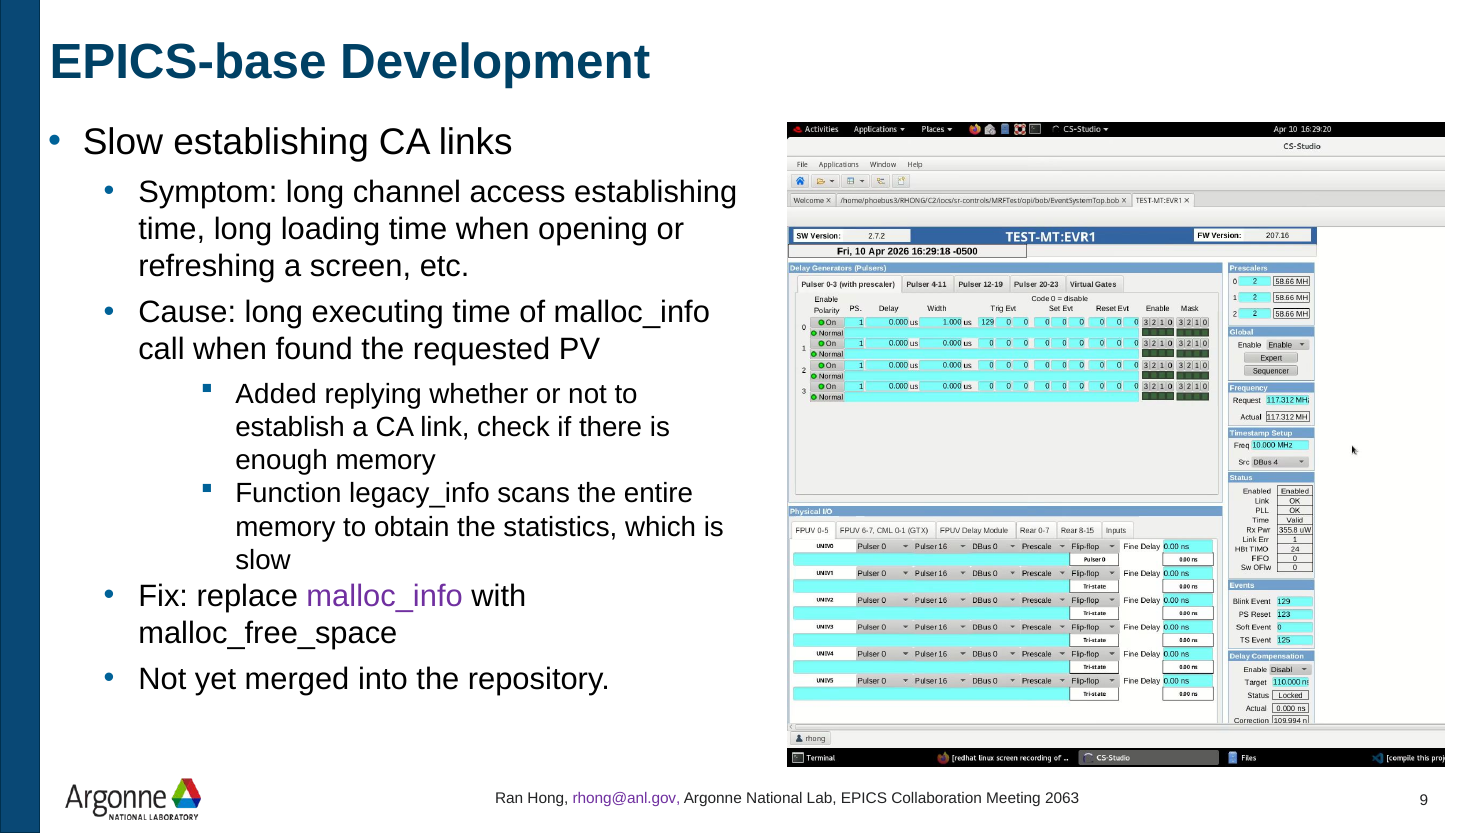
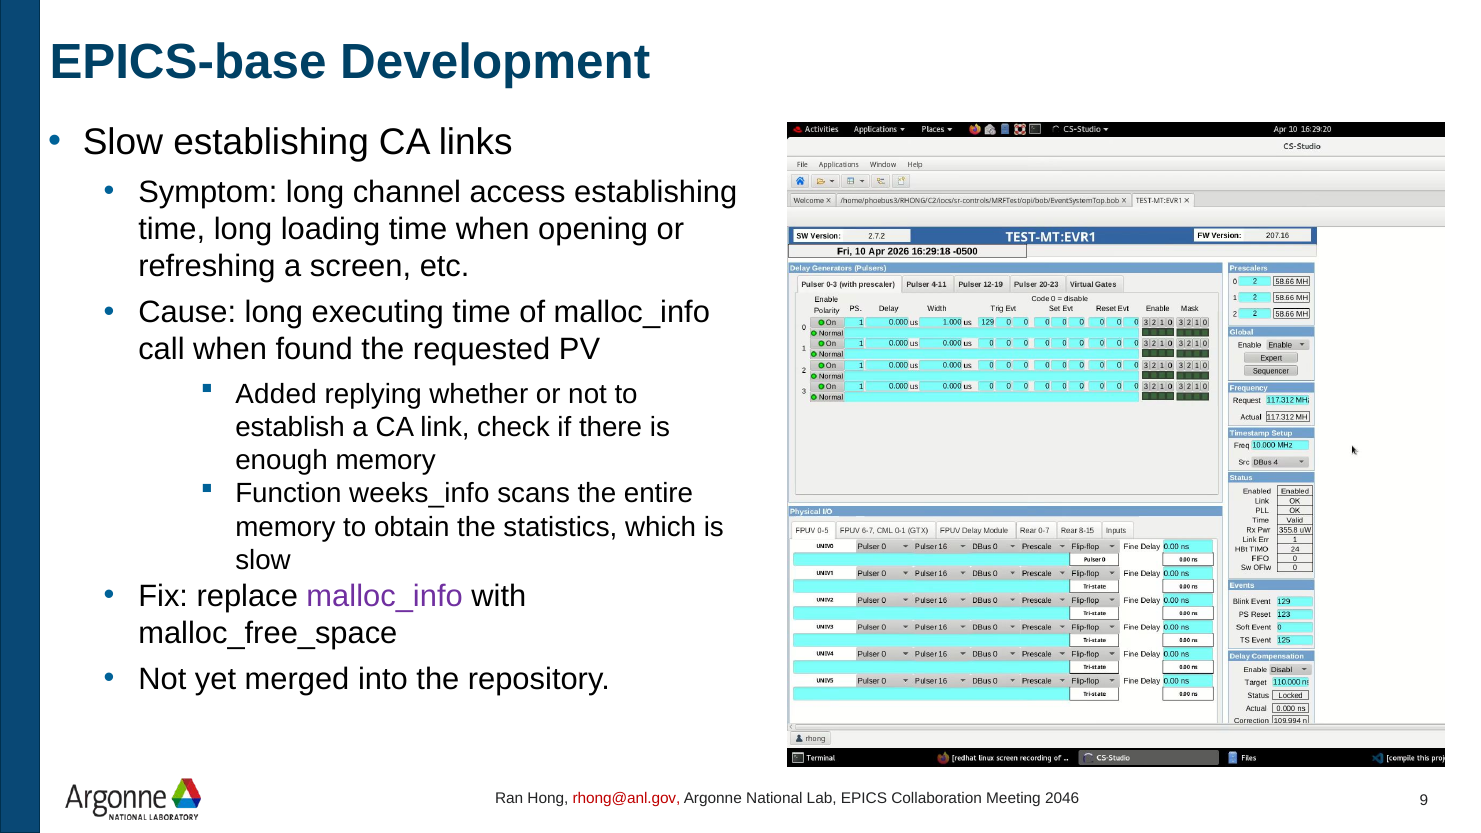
legacy_info: legacy_info -> weeks_info
rhong@anl.gov colour: purple -> red
2063: 2063 -> 2046
